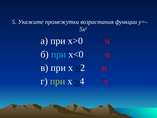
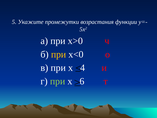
при at (59, 54) colour: light blue -> yellow
2: 2 -> 4
4: 4 -> 6
